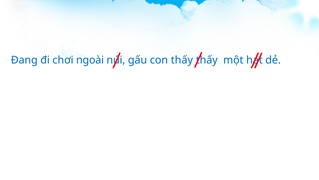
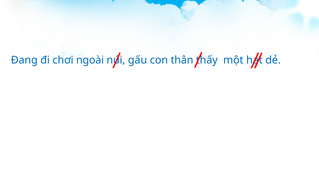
con thấy: thấy -> thân
